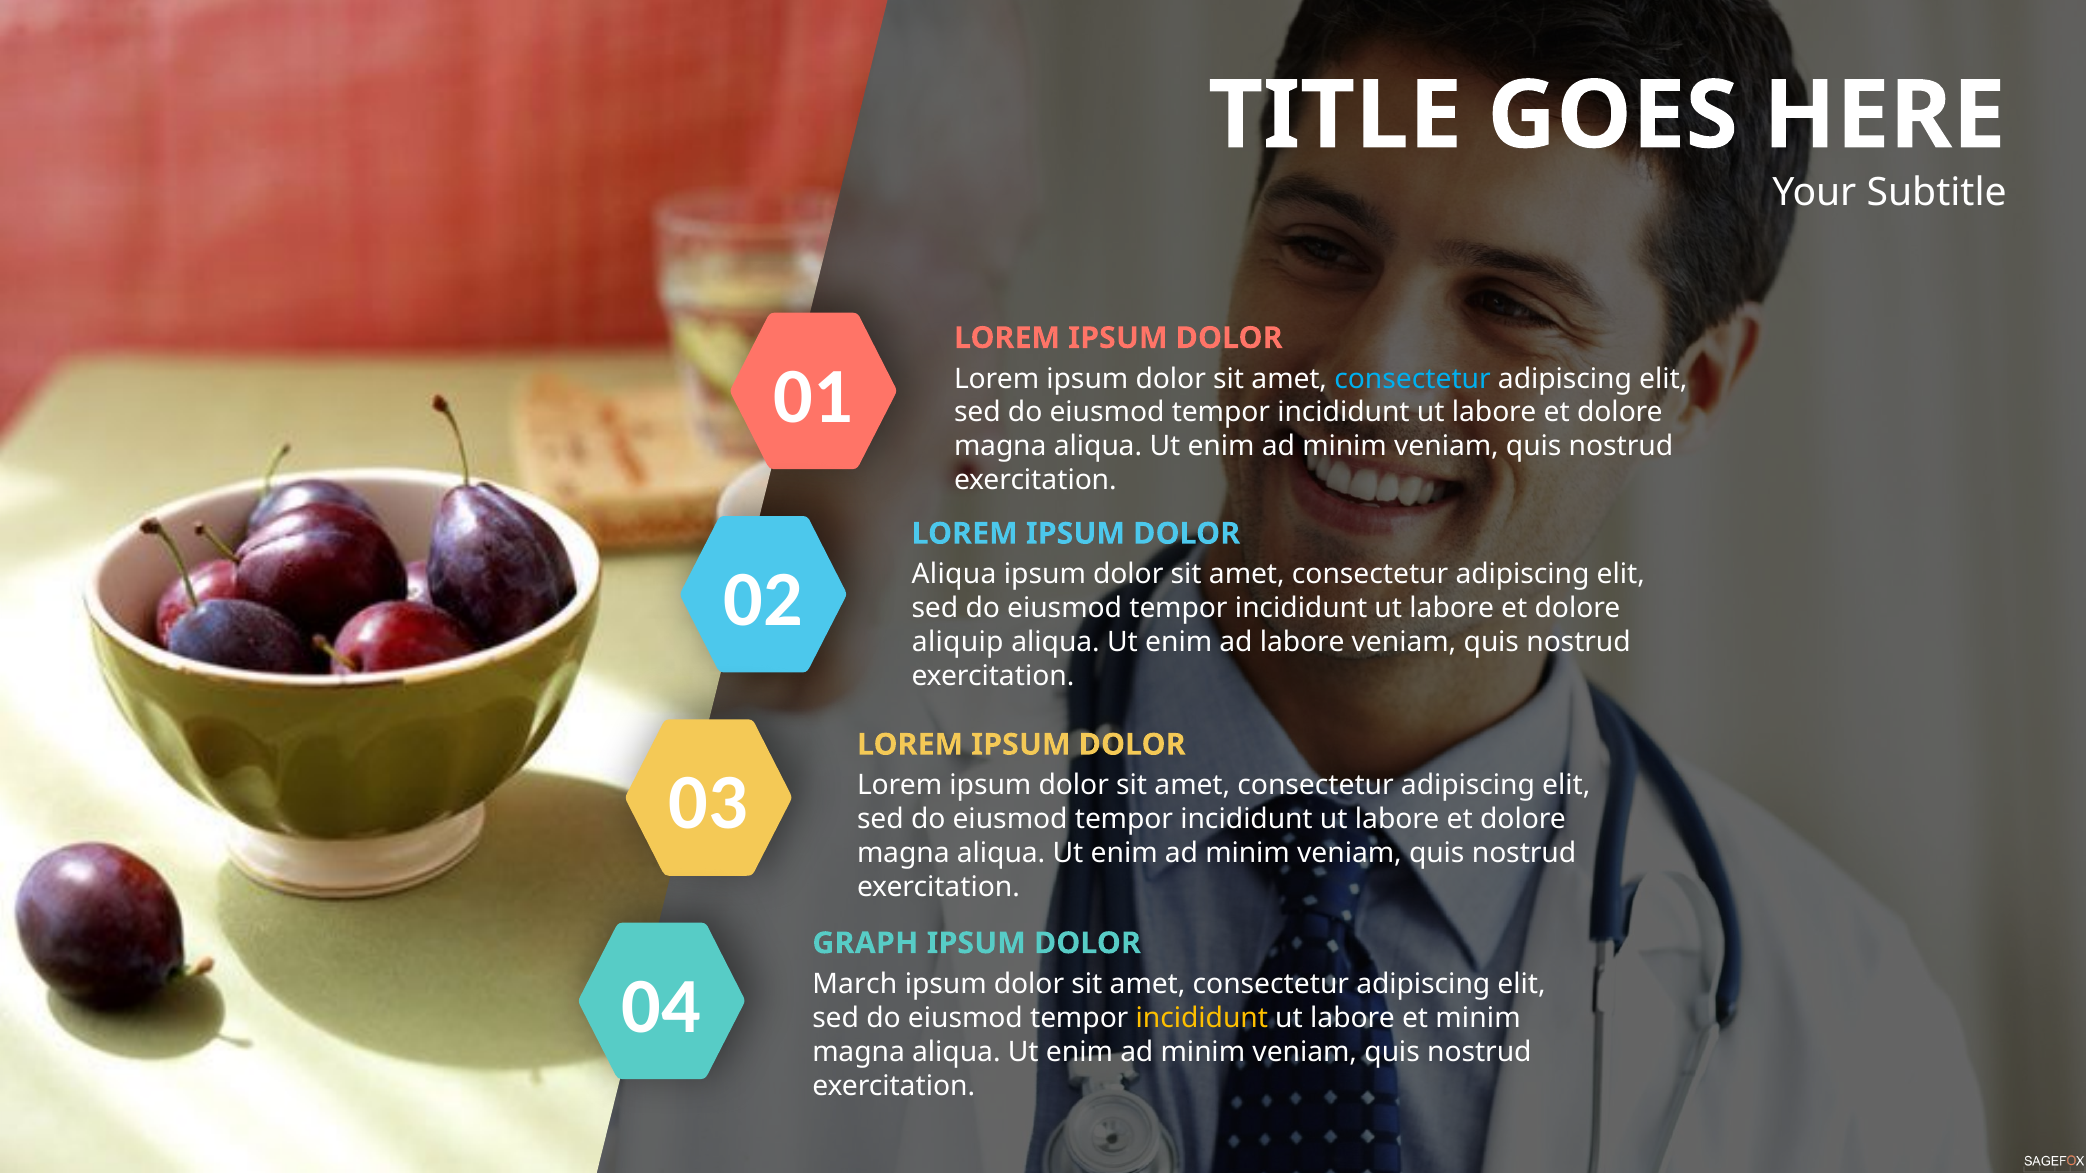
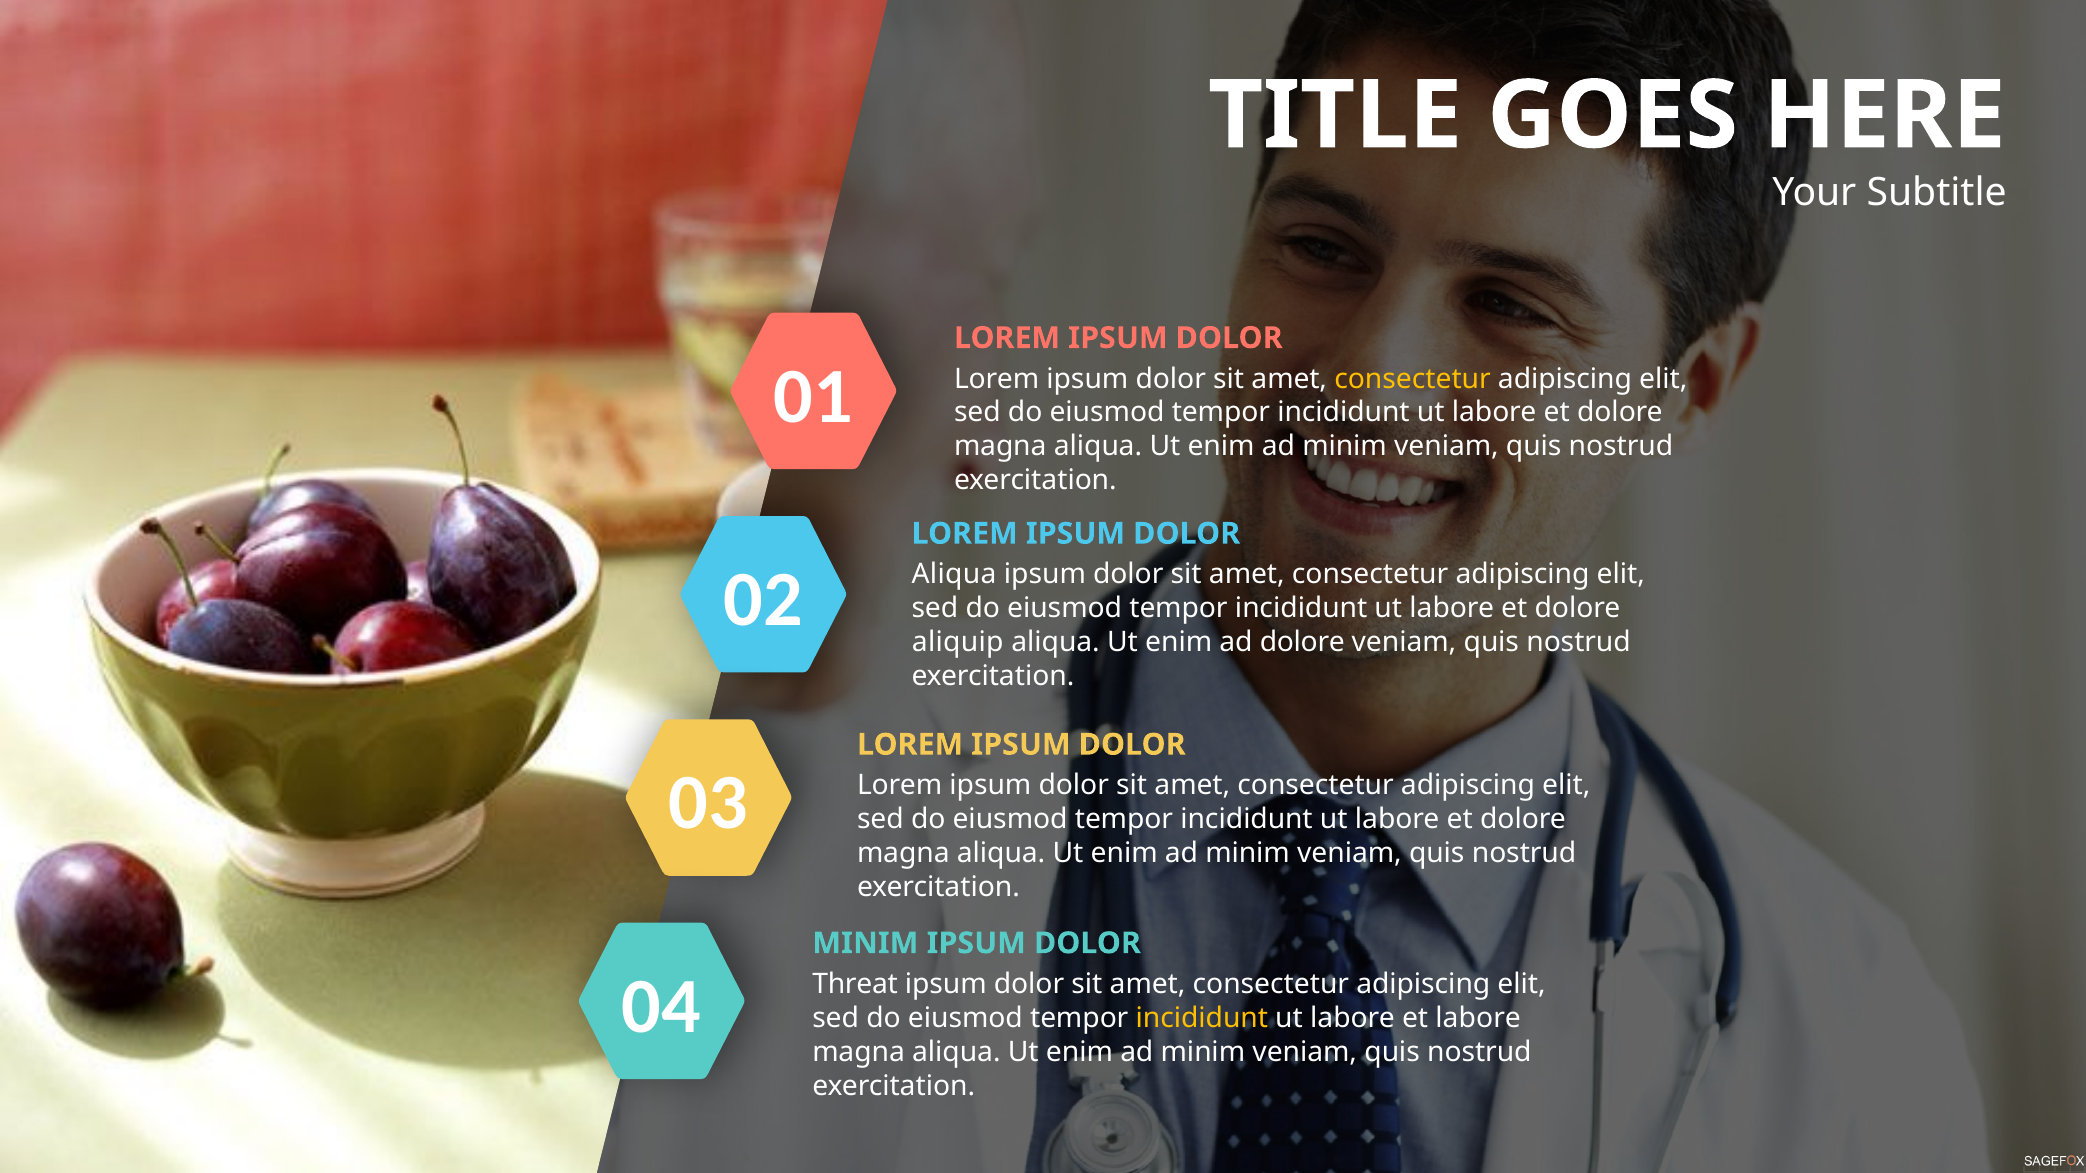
consectetur at (1413, 379) colour: light blue -> yellow
ad labore: labore -> dolore
GRAPH at (865, 943): GRAPH -> MINIM
March: March -> Threat
et minim: minim -> labore
